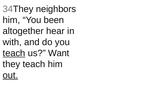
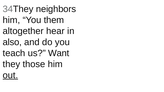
been: been -> them
with: with -> also
teach at (14, 53) underline: present -> none
they teach: teach -> those
